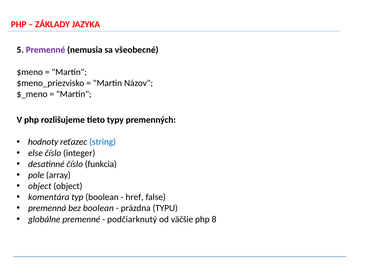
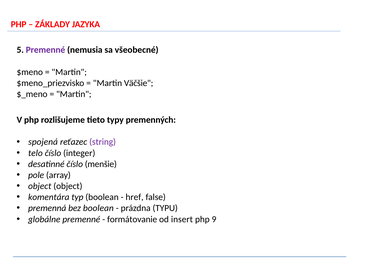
Názov: Názov -> Väčšie
hodnoty: hodnoty -> spojená
string colour: blue -> purple
else: else -> telo
funkcia: funkcia -> menšie
podčiarknutý: podčiarknutý -> formátovanie
väčšie: väčšie -> insert
8: 8 -> 9
